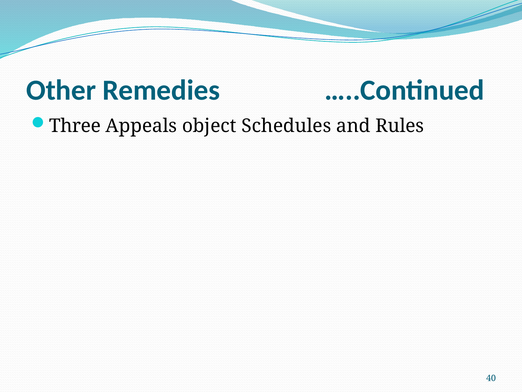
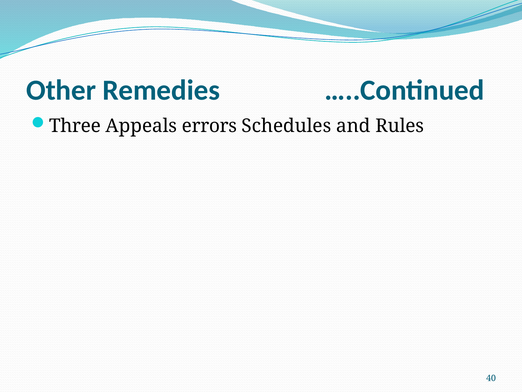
object: object -> errors
